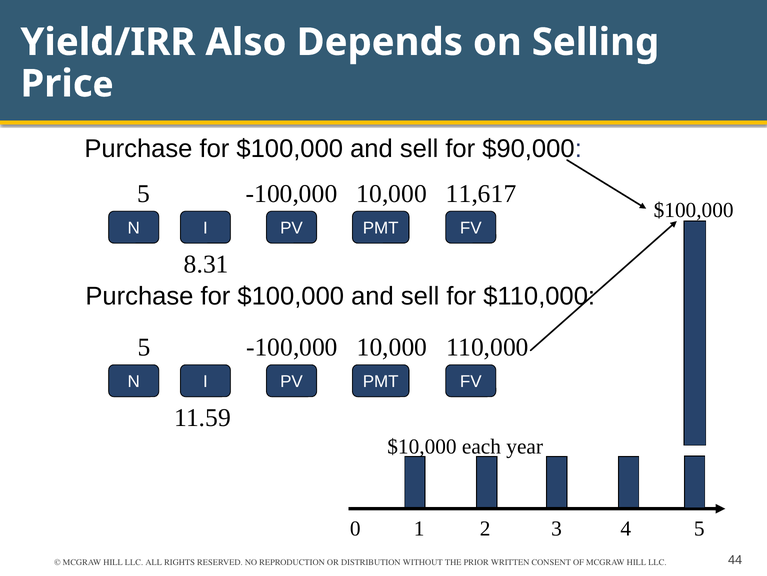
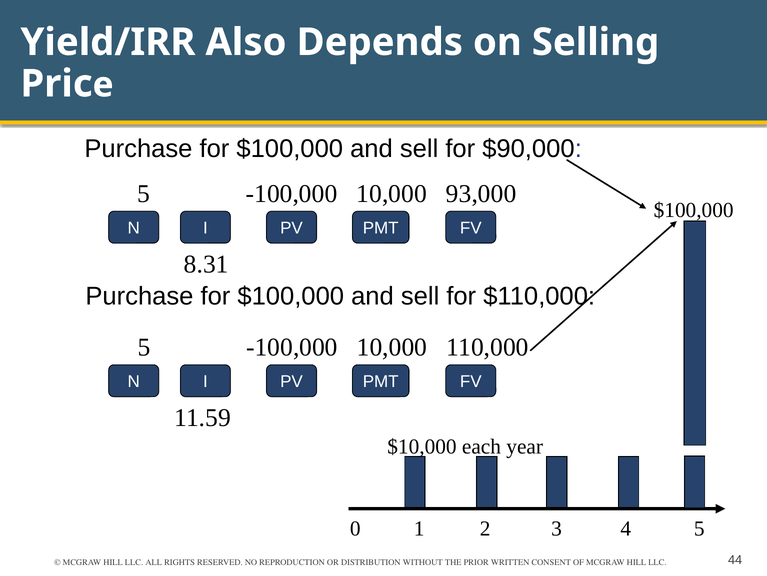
11,617: 11,617 -> 93,000
